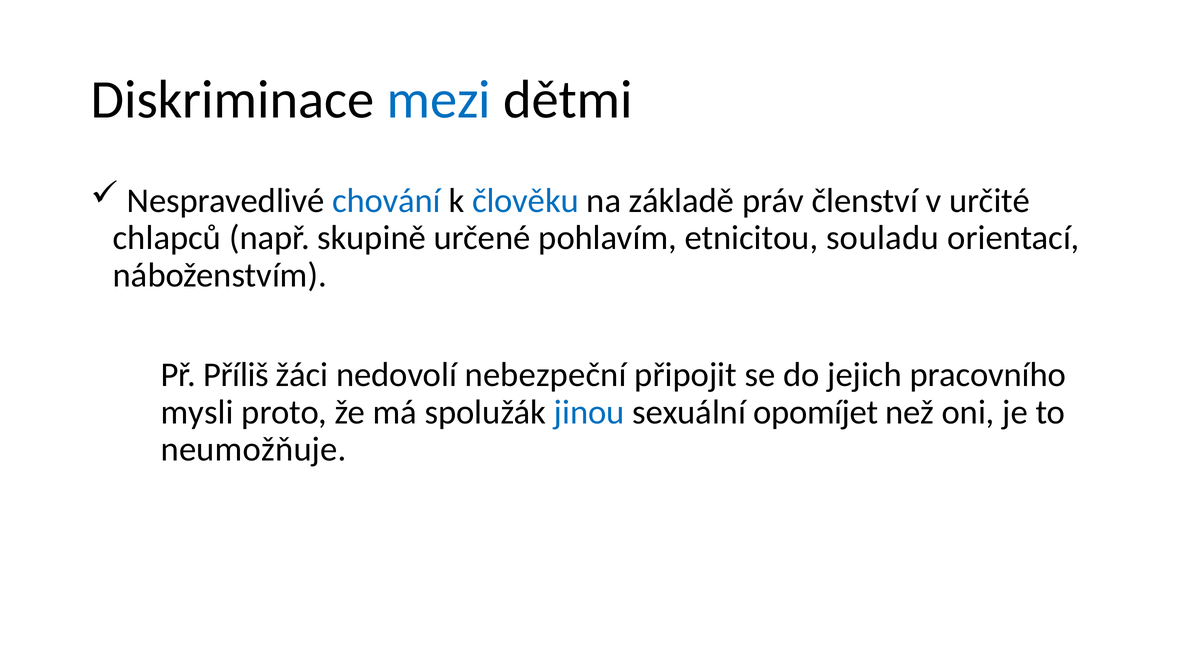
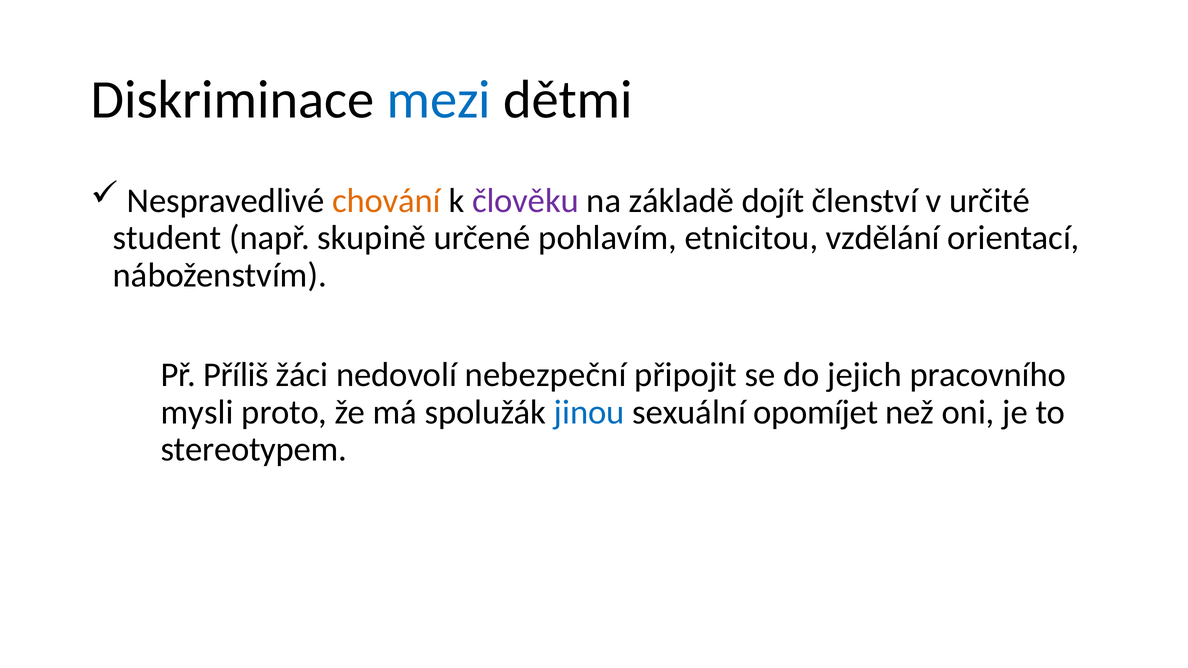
chování colour: blue -> orange
člověku colour: blue -> purple
práv: práv -> dojít
chlapců: chlapců -> student
souladu: souladu -> vzdělání
neumožňuje: neumožňuje -> stereotypem
